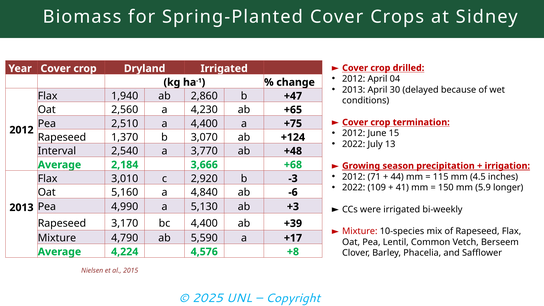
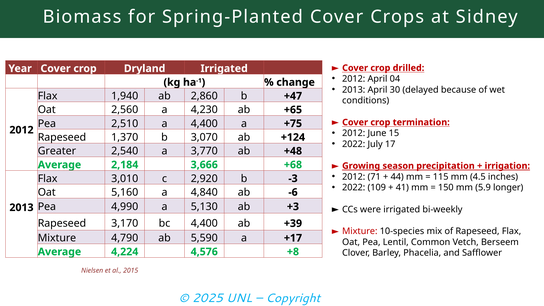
13: 13 -> 17
Interval: Interval -> Greater
